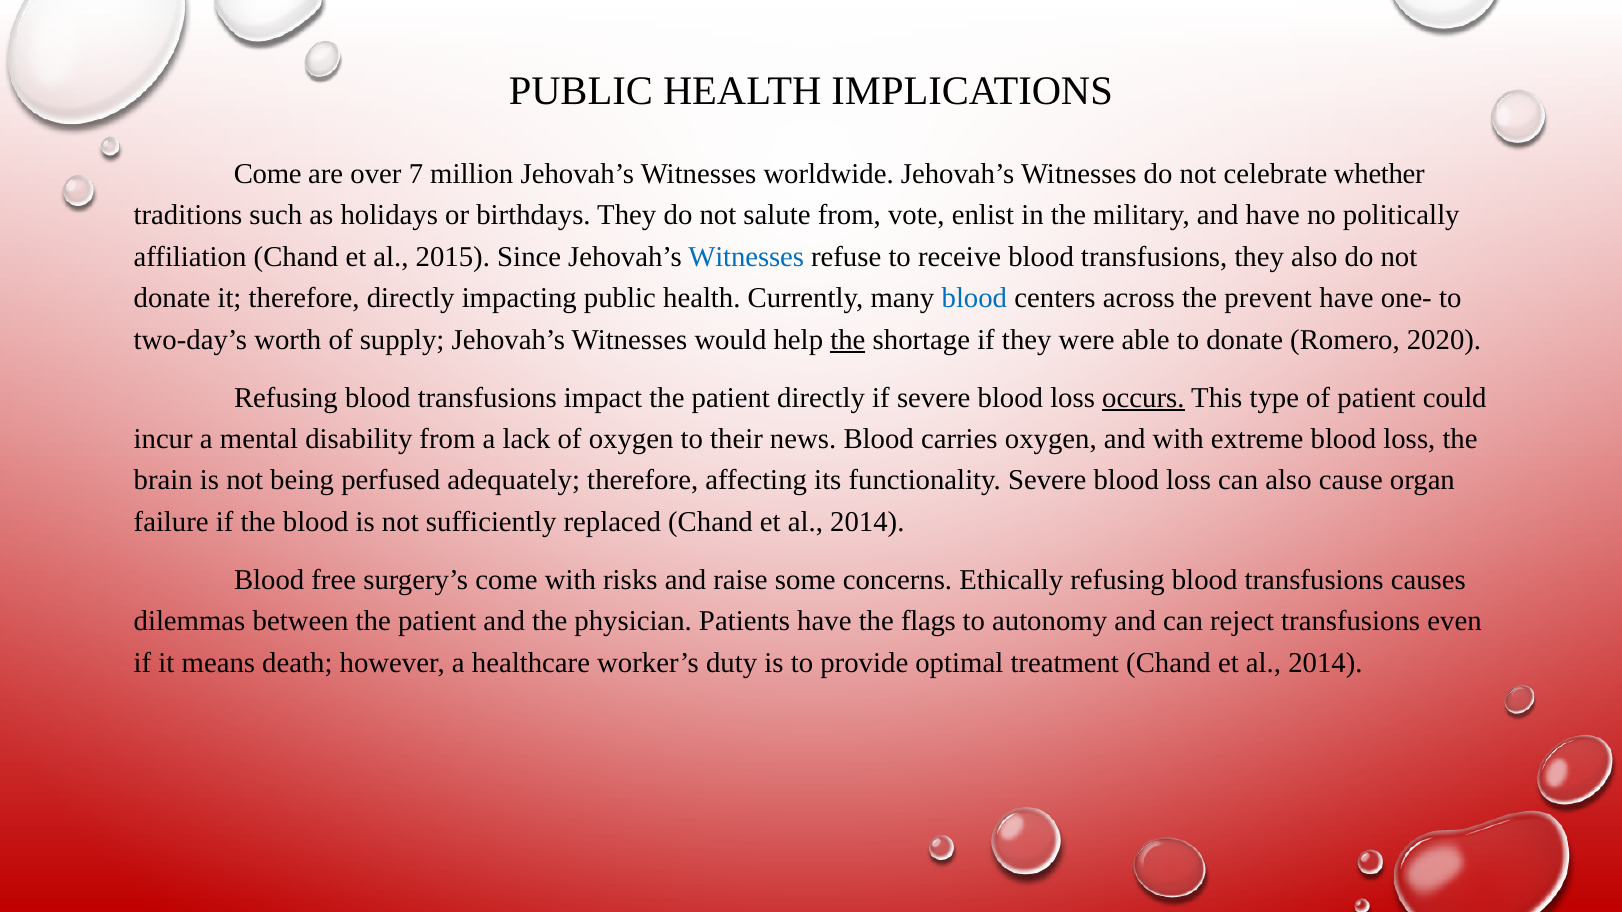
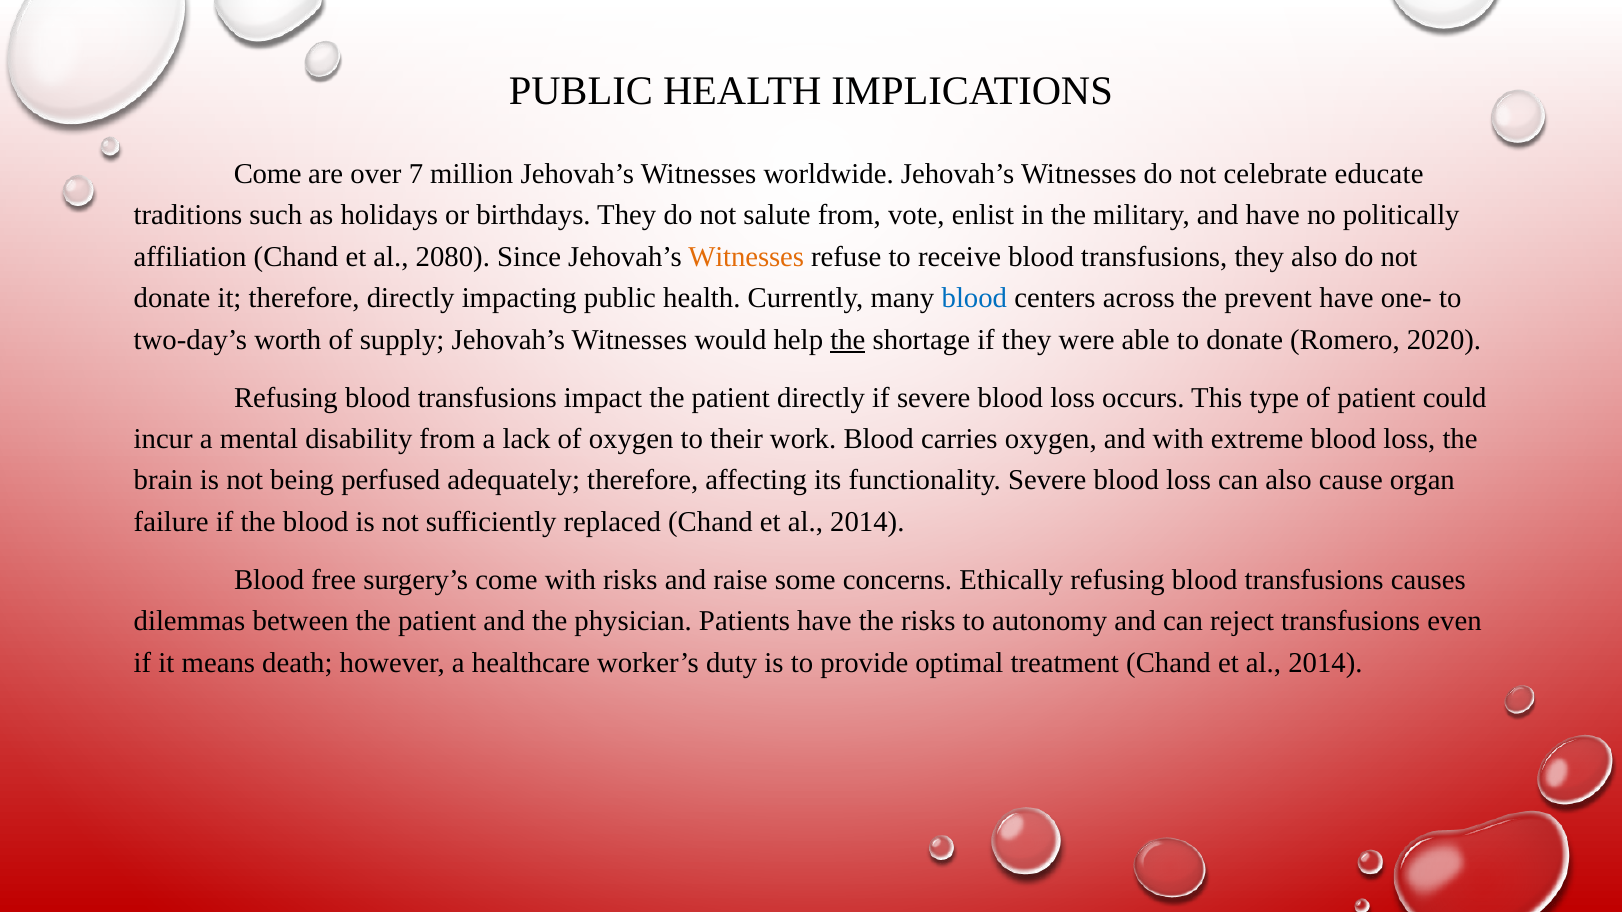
whether: whether -> educate
2015: 2015 -> 2080
Witnesses at (746, 257) colour: blue -> orange
occurs underline: present -> none
news: news -> work
the flags: flags -> risks
